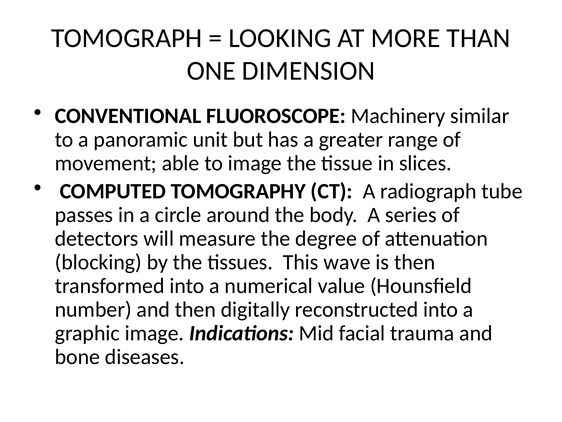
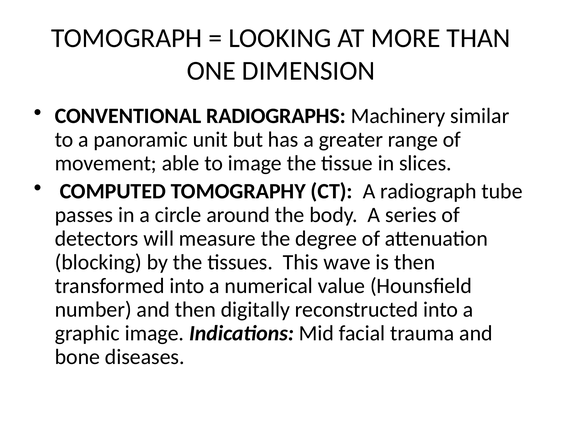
FLUOROSCOPE: FLUOROSCOPE -> RADIOGRAPHS
